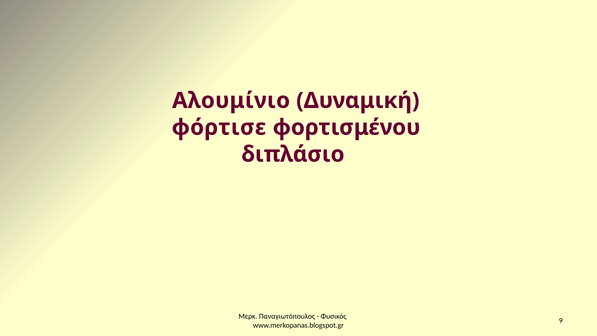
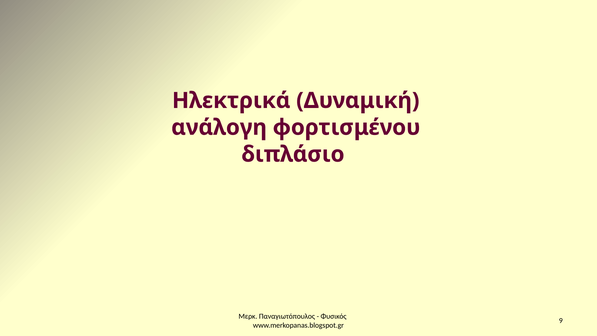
Αλουμίνιο: Αλουμίνιο -> Ηλεκτρικά
φόρτισε: φόρτισε -> ανάλογη
